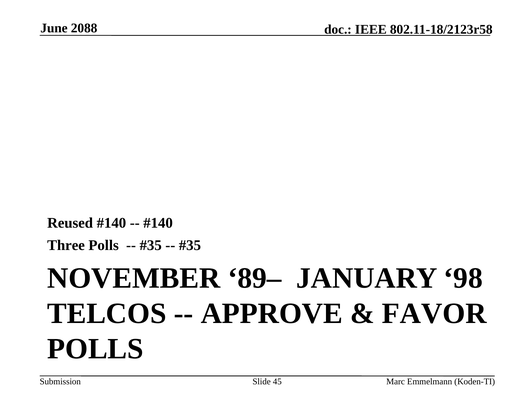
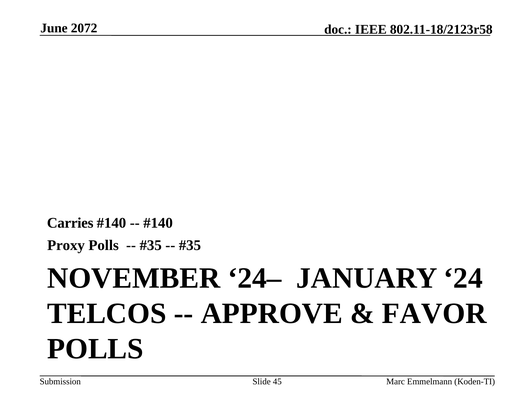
2088: 2088 -> 2072
Reused: Reused -> Carries
Three: Three -> Proxy
89–: 89– -> 24–
98: 98 -> 24
